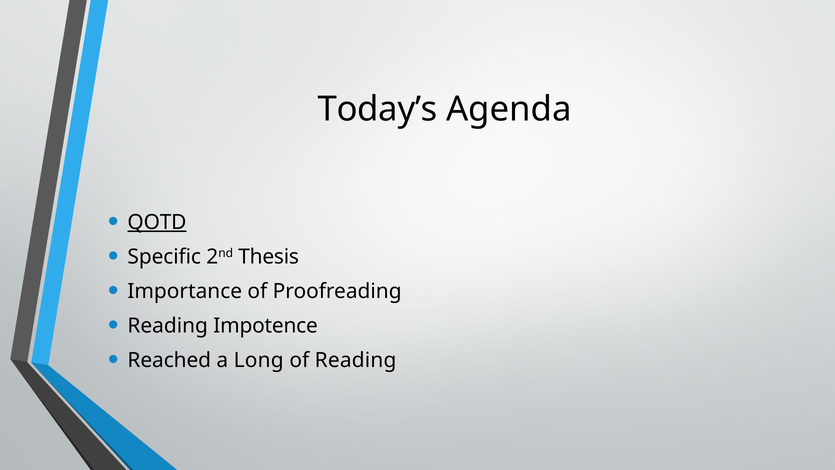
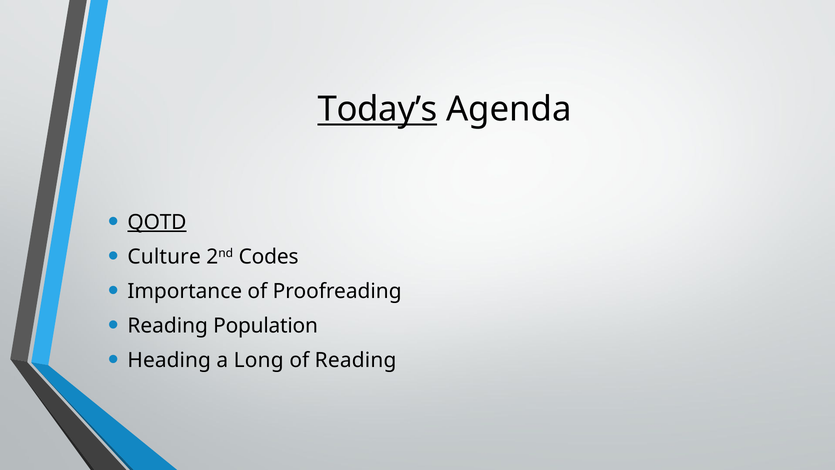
Today’s underline: none -> present
Specific: Specific -> Culture
Thesis: Thesis -> Codes
Impotence: Impotence -> Population
Reached: Reached -> Heading
